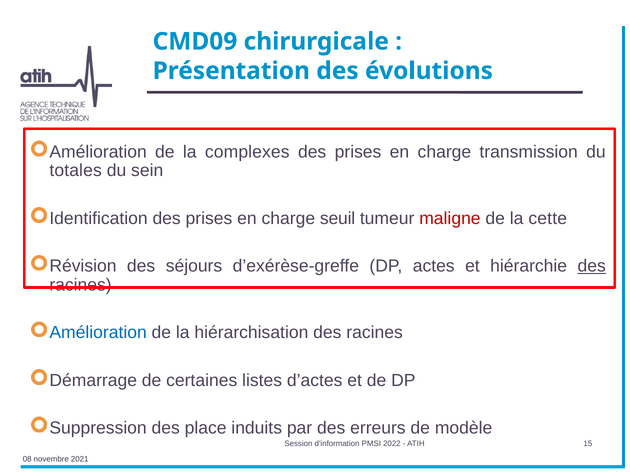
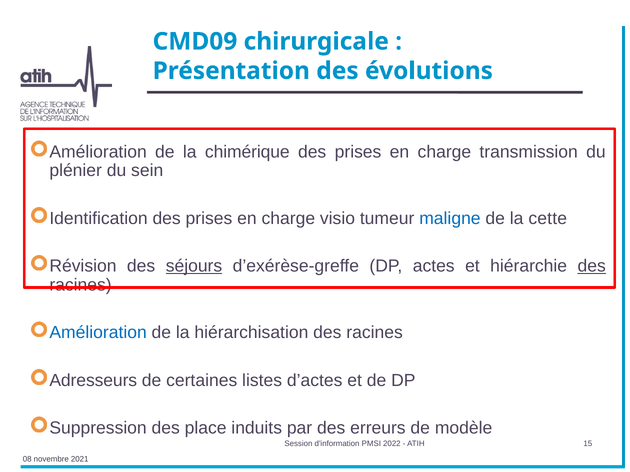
complexes: complexes -> chimérique
totales: totales -> plénier
seuil: seuil -> visio
maligne colour: red -> blue
séjours underline: none -> present
Démarrage: Démarrage -> Adresseurs
